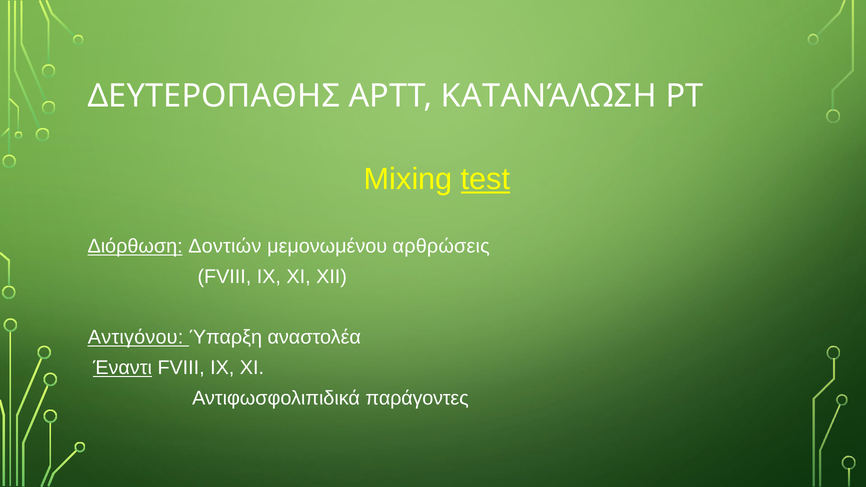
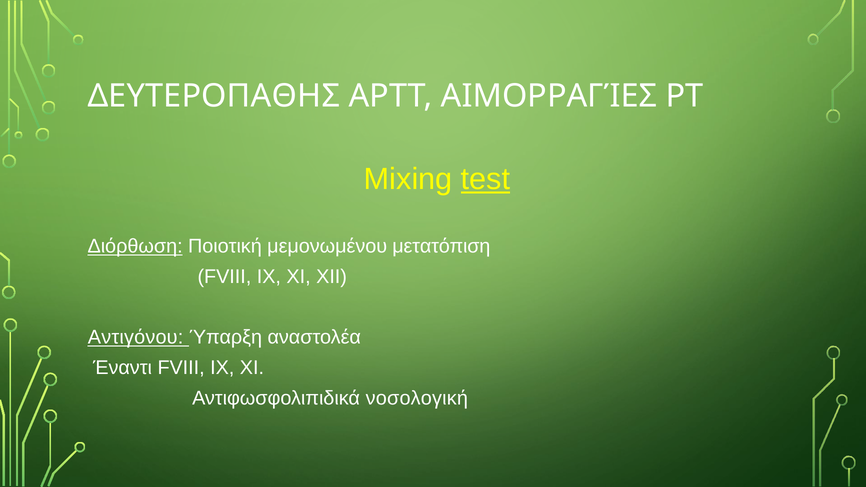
ΚΑΤΑΝΆΛΩΣΗ: ΚΑΤΑΝΆΛΩΣΗ -> ΑΙΜΟΡΡΑΓΊΕΣ
Δοντιών: Δοντιών -> Ποιοτική
αρθρώσεις: αρθρώσεις -> μετατόπιση
Έναντι underline: present -> none
παράγοντες: παράγοντες -> νοσολογική
